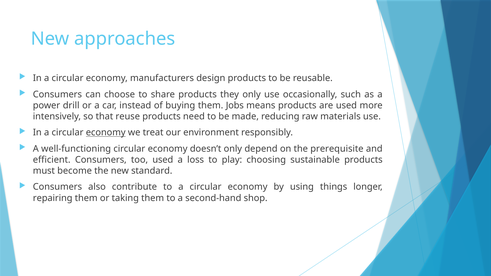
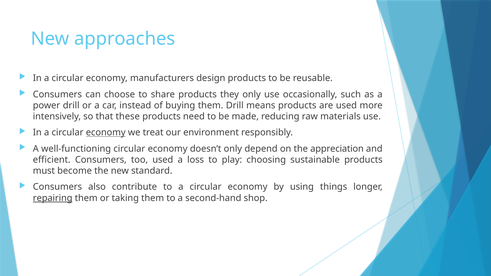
them Jobs: Jobs -> Drill
reuse: reuse -> these
prerequisite: prerequisite -> appreciation
repairing underline: none -> present
